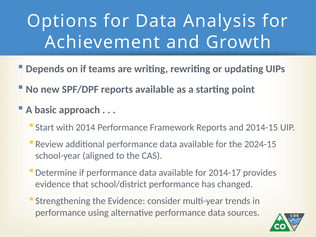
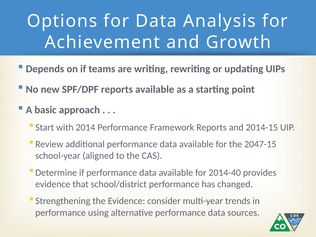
2024-15: 2024-15 -> 2047-15
2014-17: 2014-17 -> 2014-40
